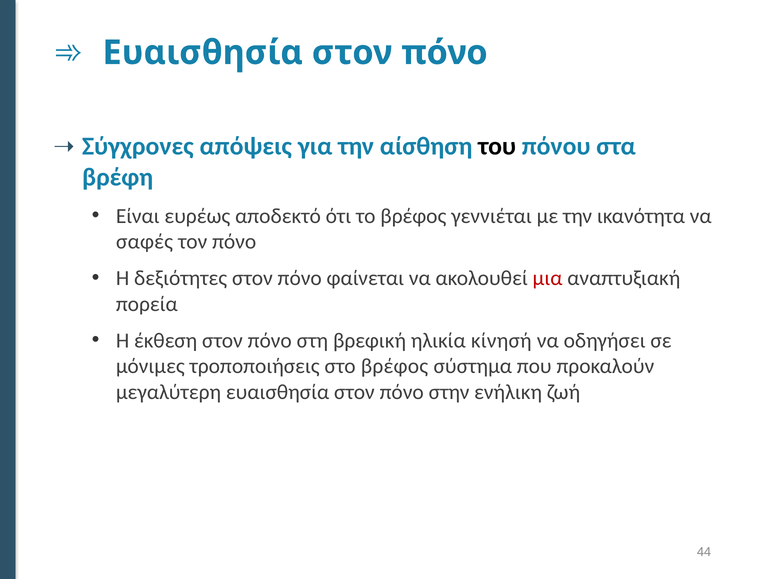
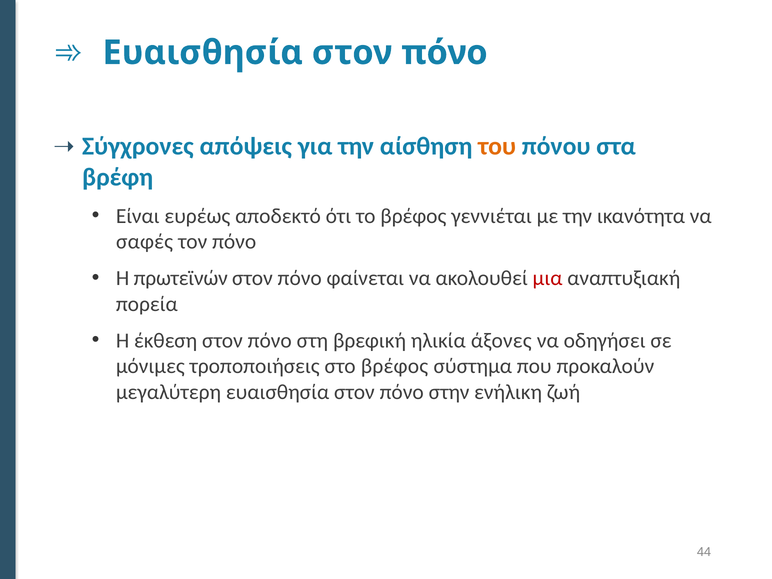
του colour: black -> orange
δεξιότητες: δεξιότητες -> πρωτεϊνών
κίνησή: κίνησή -> άξονες
